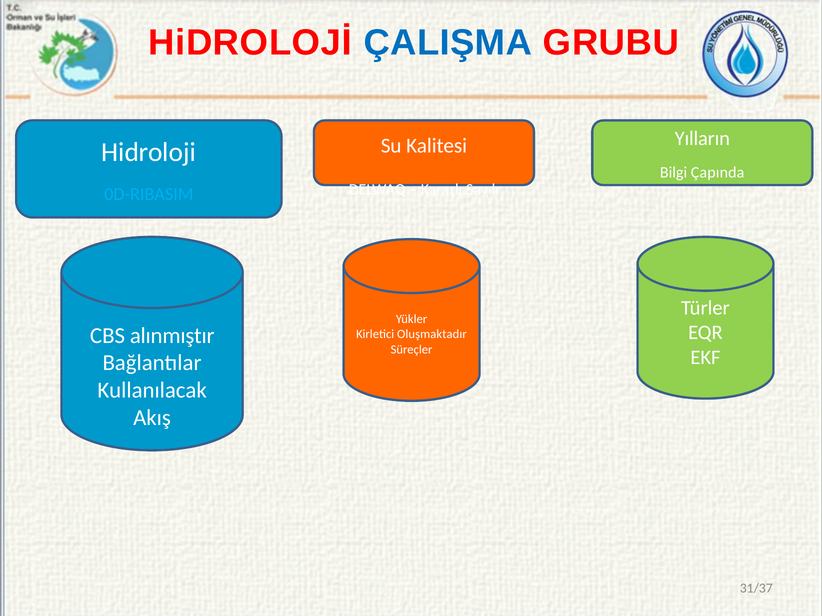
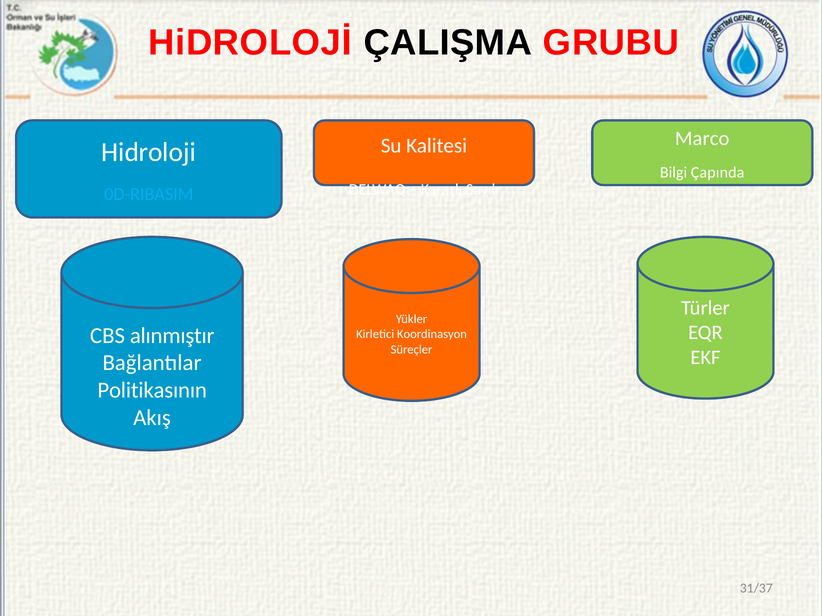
ÇALIŞMA colour: blue -> black
Yılların: Yılların -> Marco
Oluşmaktadır: Oluşmaktadır -> Koordinasyon
Kullanılacak: Kullanılacak -> Politikasının
